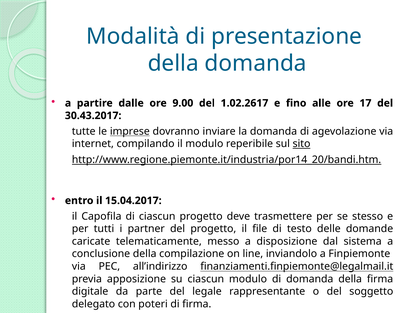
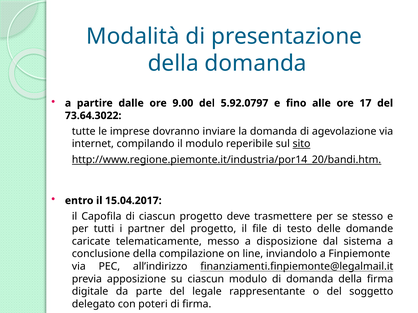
1.02.2617: 1.02.2617 -> 5.92.0797
30.43.2017: 30.43.2017 -> 73.64.3022
imprese underline: present -> none
